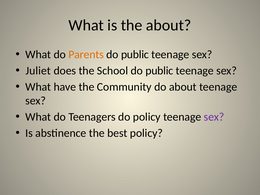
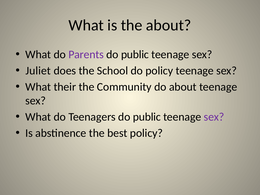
Parents colour: orange -> purple
School do public: public -> policy
have: have -> their
Teenagers do policy: policy -> public
